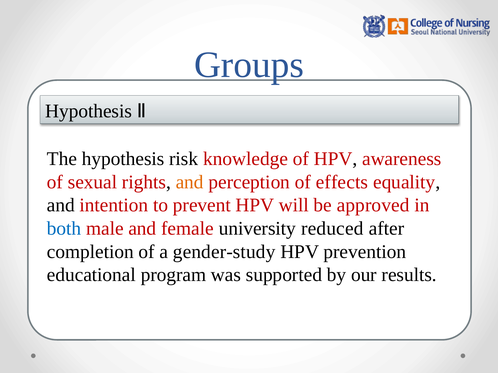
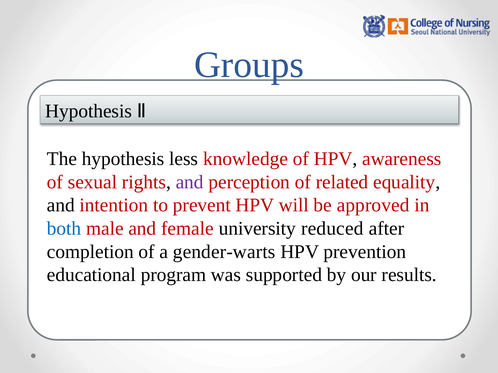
risk: risk -> less
and at (190, 182) colour: orange -> purple
effects: effects -> related
gender-study: gender-study -> gender-warts
